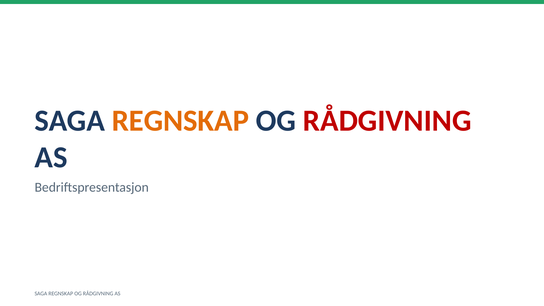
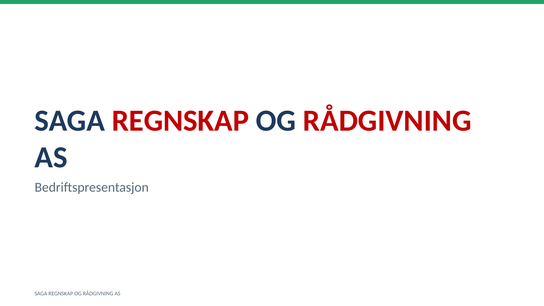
REGNSKAP at (180, 121) colour: orange -> red
